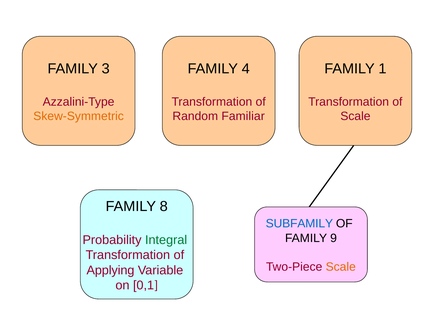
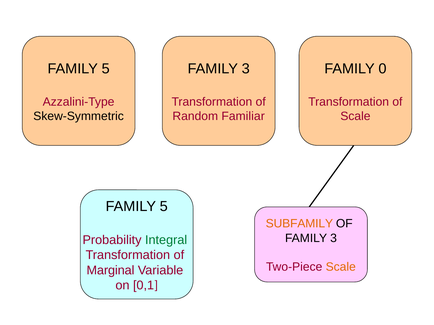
3 at (106, 69): 3 -> 5
4 at (246, 69): 4 -> 3
1: 1 -> 0
Skew-Symmetric colour: orange -> black
8 at (164, 207): 8 -> 5
SUBFAMILY colour: blue -> orange
9 at (334, 238): 9 -> 3
Applying: Applying -> Marginal
